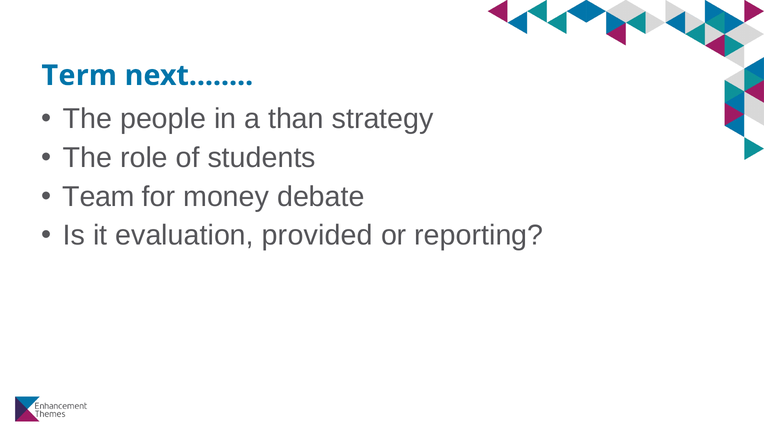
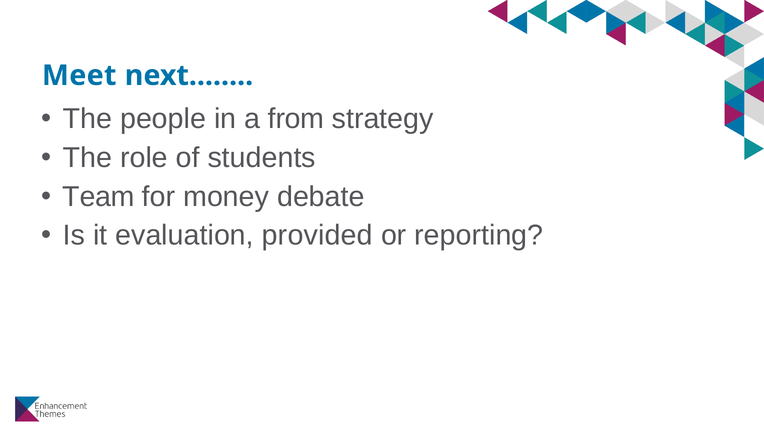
Term: Term -> Meet
than: than -> from
